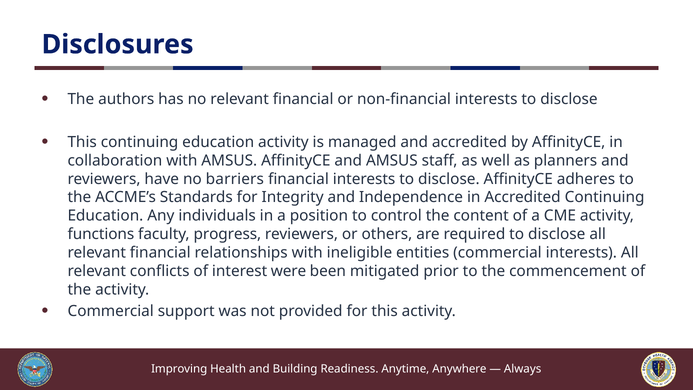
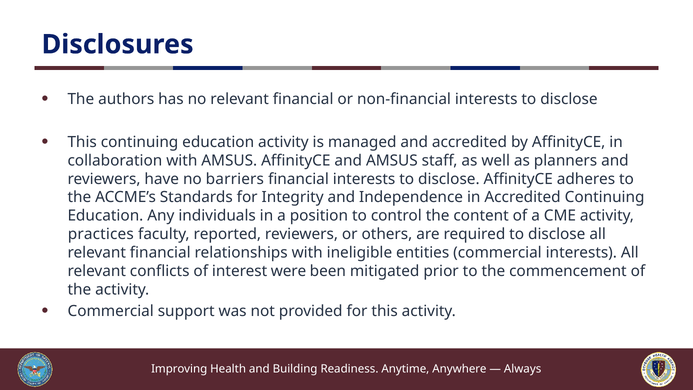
functions: functions -> practices
progress: progress -> reported
